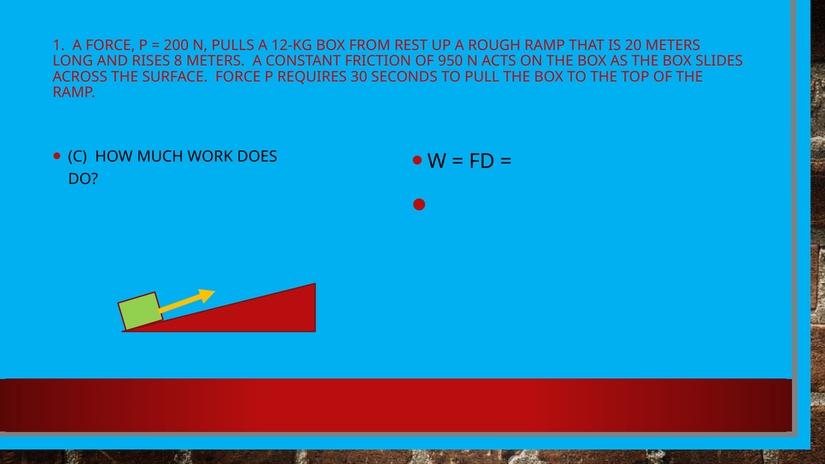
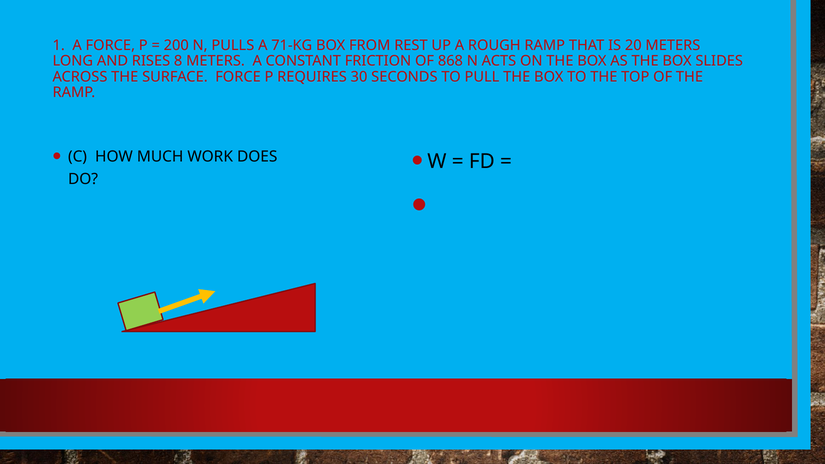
12-KG: 12-KG -> 71-KG
950: 950 -> 868
